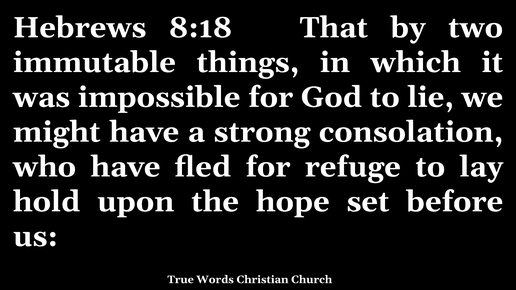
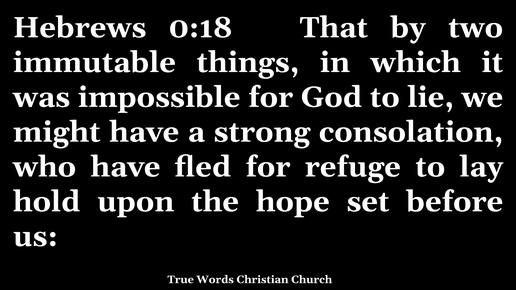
8:18: 8:18 -> 0:18
